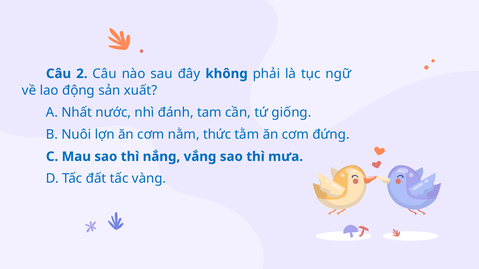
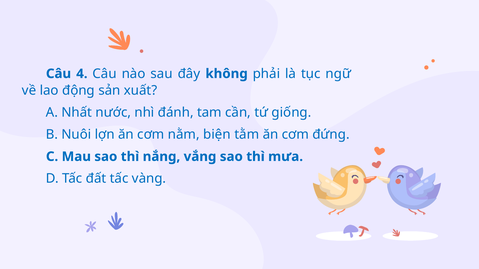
2: 2 -> 4
thức: thức -> biện
